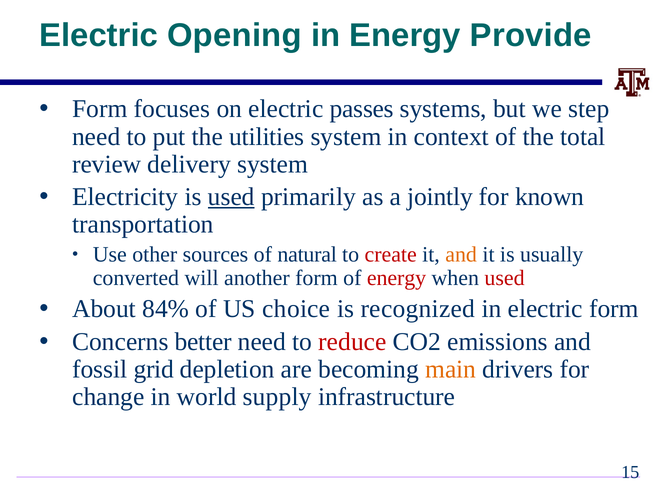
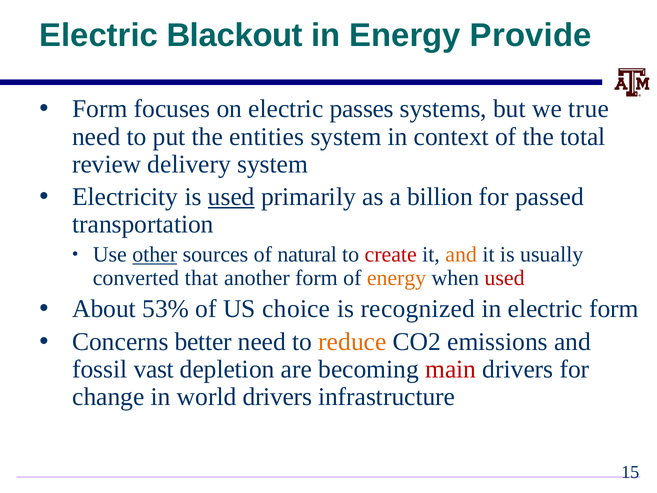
Opening: Opening -> Blackout
step: step -> true
utilities: utilities -> entities
jointly: jointly -> billion
known: known -> passed
other underline: none -> present
will: will -> that
energy at (397, 278) colour: red -> orange
84%: 84% -> 53%
reduce colour: red -> orange
grid: grid -> vast
main colour: orange -> red
world supply: supply -> drivers
